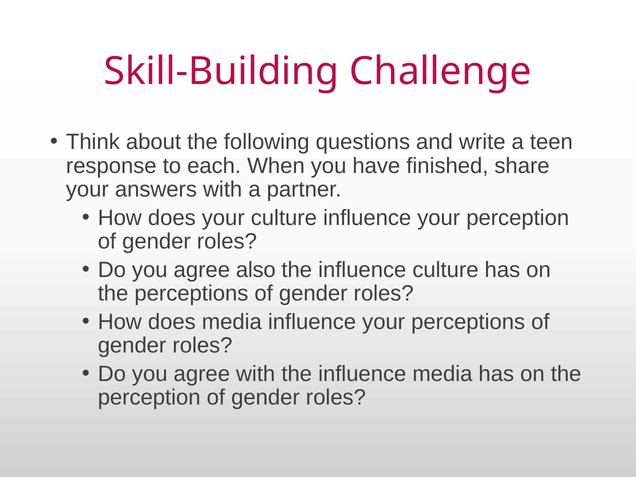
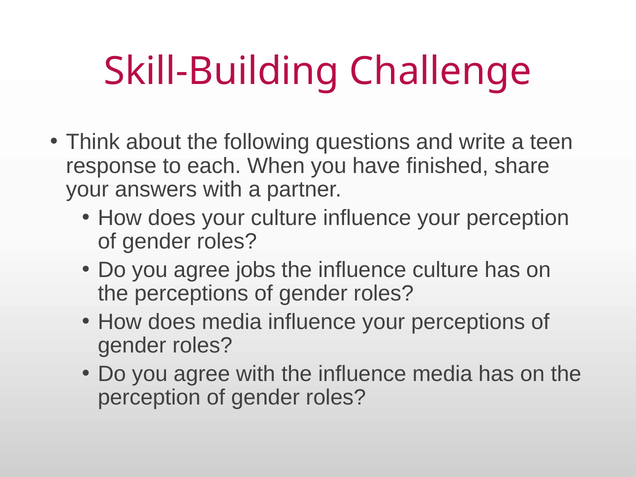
also: also -> jobs
